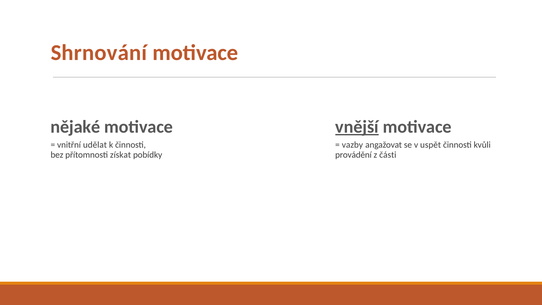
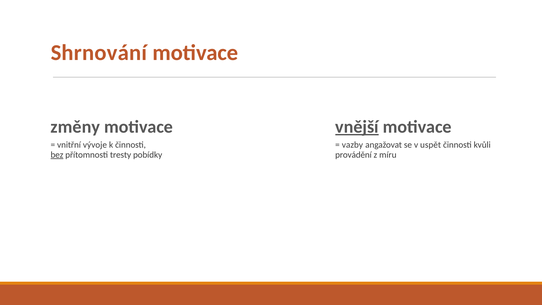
nějaké: nějaké -> změny
udělat: udělat -> vývoje
bez underline: none -> present
přítomnosti získat: získat -> tresty
části: části -> míru
